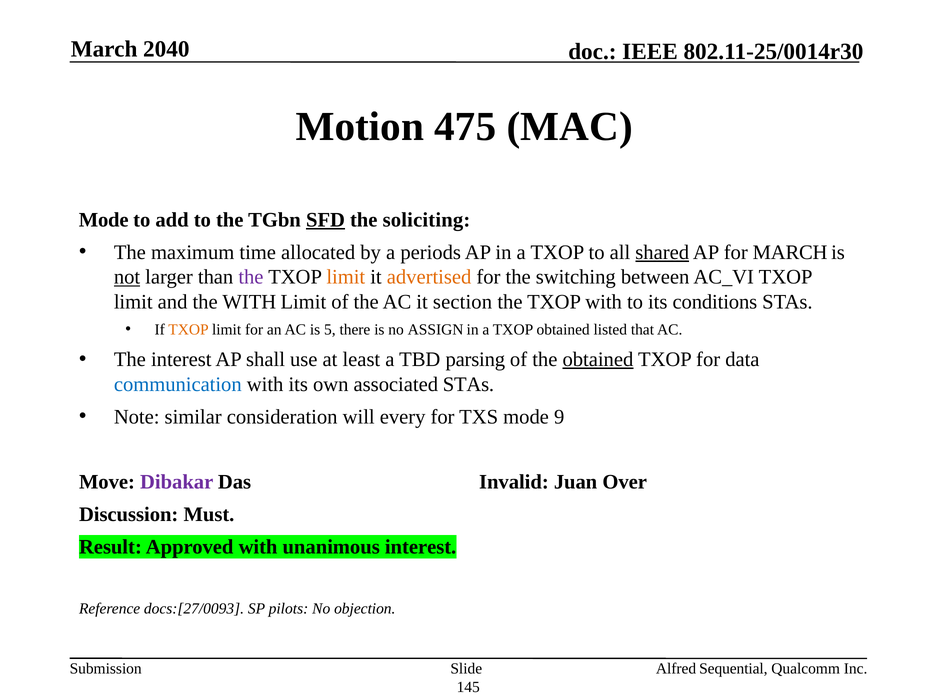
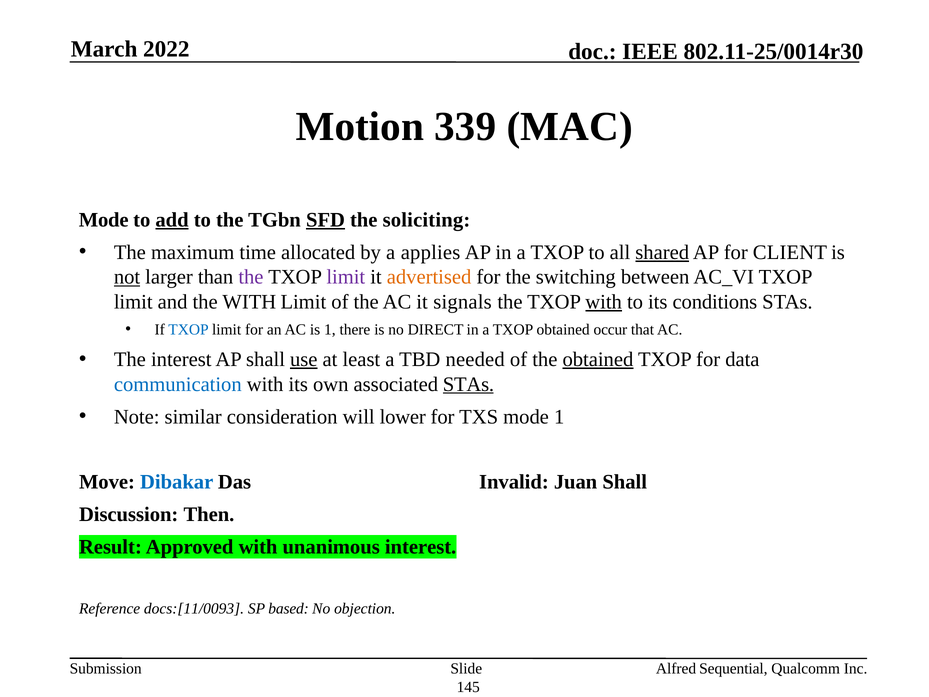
2040: 2040 -> 2022
475: 475 -> 339
add underline: none -> present
periods: periods -> applies
for MARCH: MARCH -> CLIENT
limit at (346, 277) colour: orange -> purple
section: section -> signals
with at (604, 302) underline: none -> present
TXOP at (189, 330) colour: orange -> blue
is 5: 5 -> 1
ASSIGN: ASSIGN -> DIRECT
listed: listed -> occur
use underline: none -> present
parsing: parsing -> needed
STAs at (468, 384) underline: none -> present
every: every -> lower
mode 9: 9 -> 1
Dibakar colour: purple -> blue
Juan Over: Over -> Shall
Must: Must -> Then
docs:[27/0093: docs:[27/0093 -> docs:[11/0093
pilots: pilots -> based
